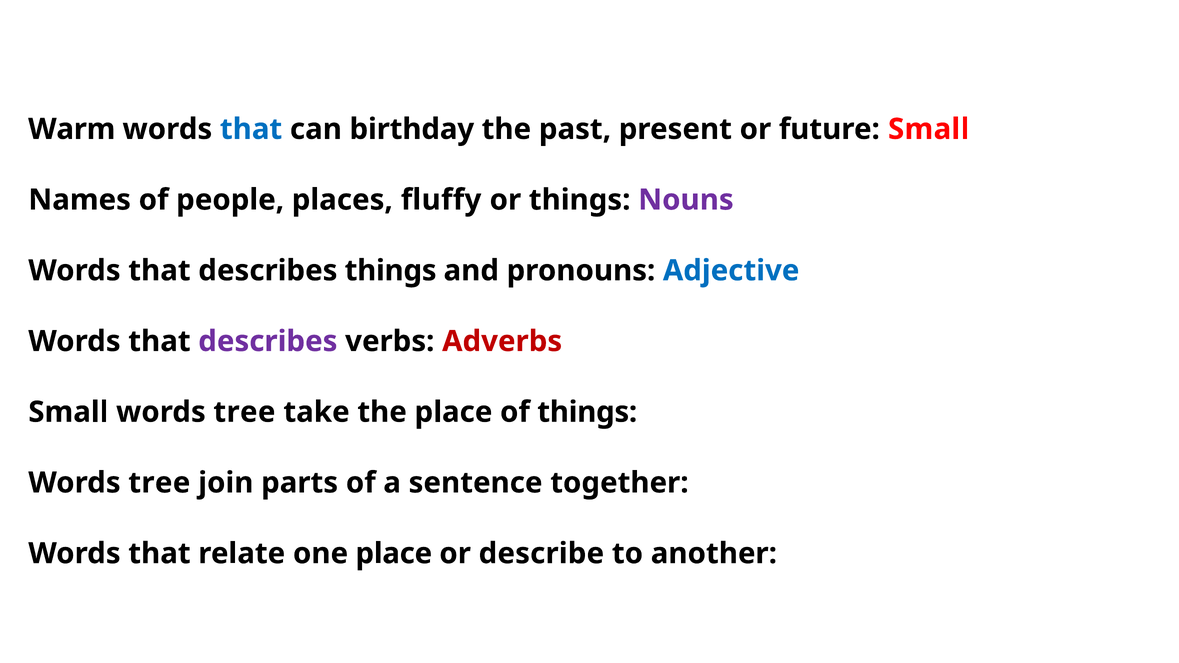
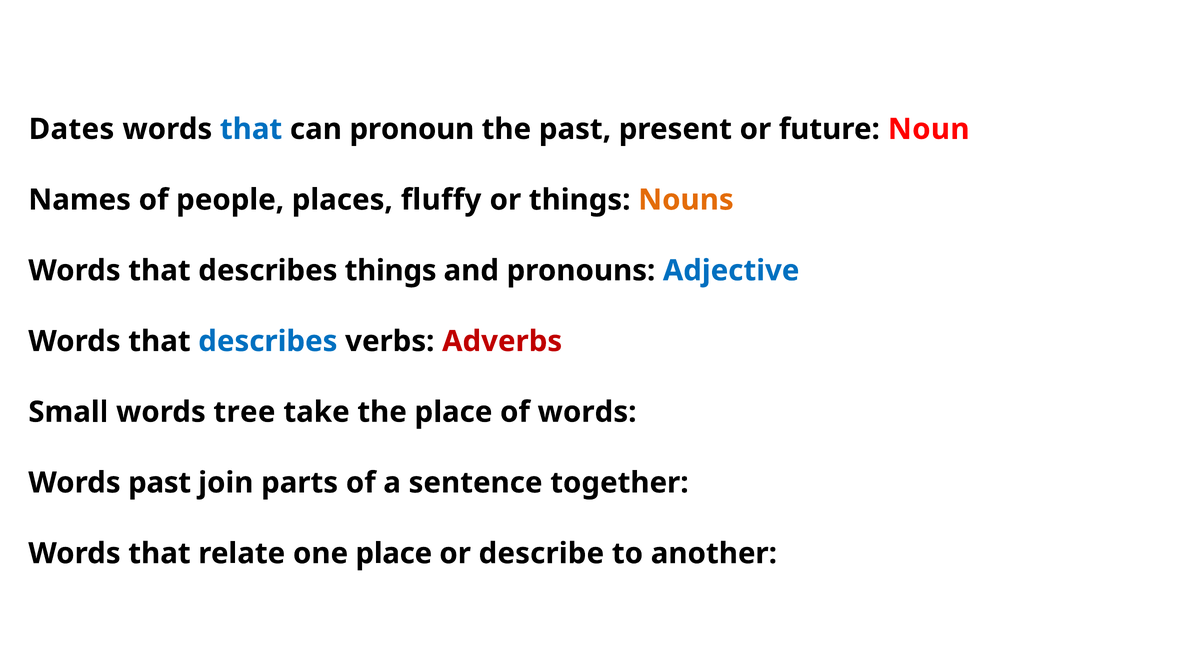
Warm: Warm -> Dates
birthday: birthday -> pronoun
future Small: Small -> Noun
Nouns colour: purple -> orange
describes at (268, 341) colour: purple -> blue
of things: things -> words
tree at (159, 483): tree -> past
